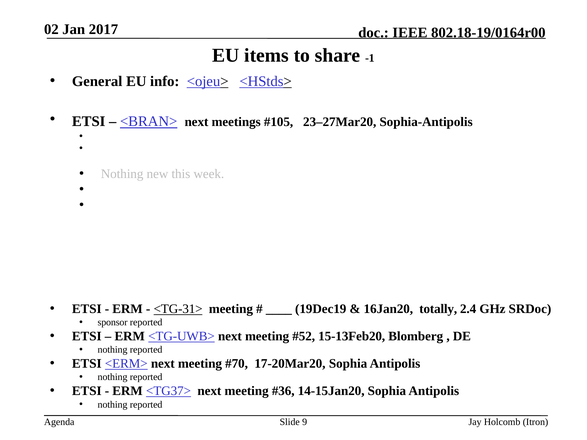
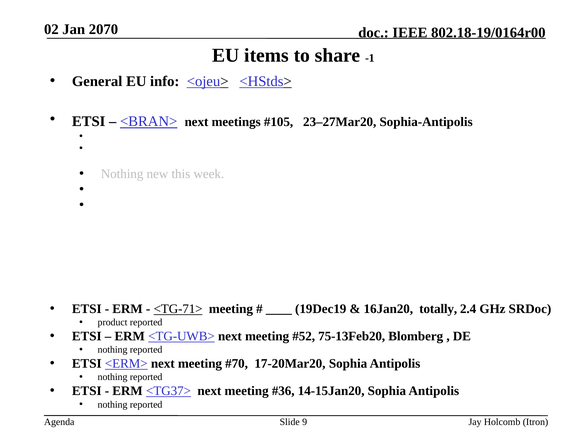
2017: 2017 -> 2070
<TG-31>: <TG-31> -> <TG-71>
sponsor: sponsor -> product
15-13Feb20: 15-13Feb20 -> 75-13Feb20
